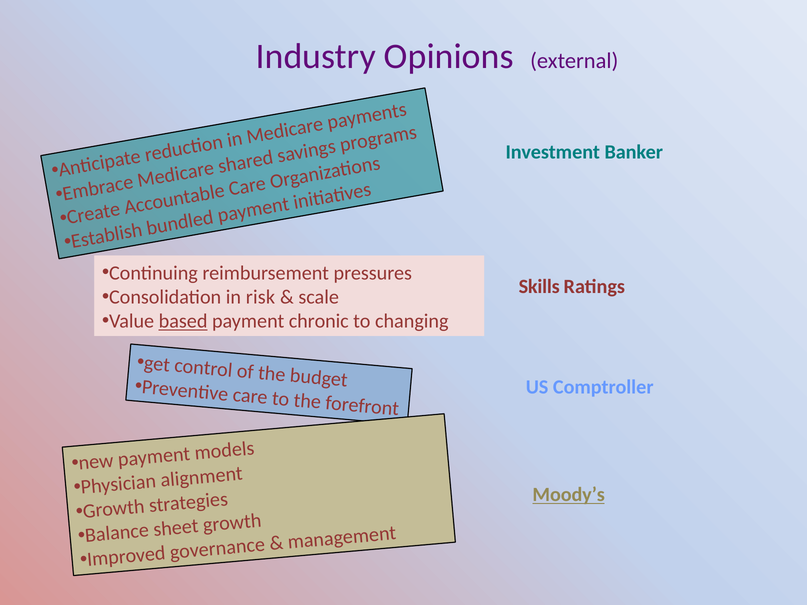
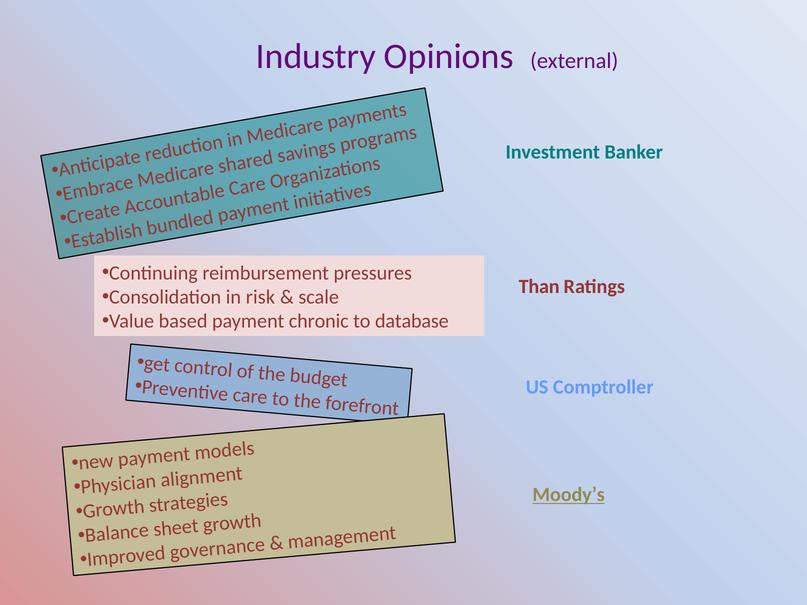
Skills: Skills -> Than
based underline: present -> none
changing: changing -> database
